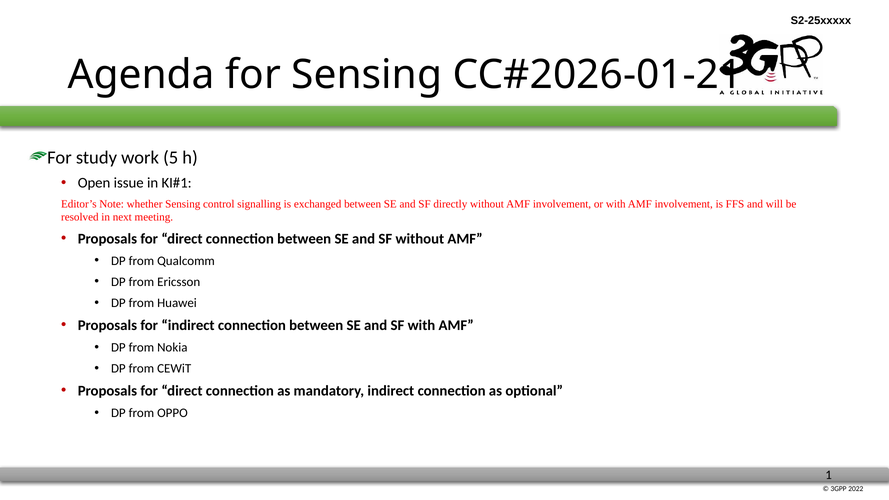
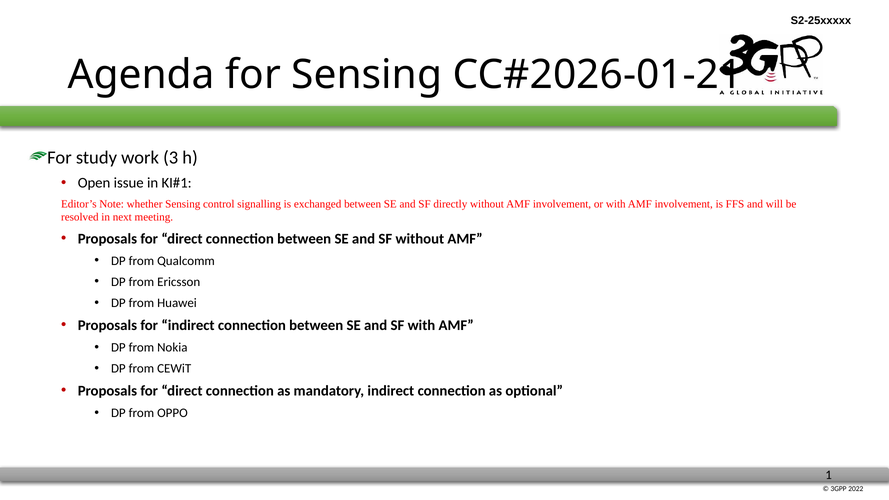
5: 5 -> 3
